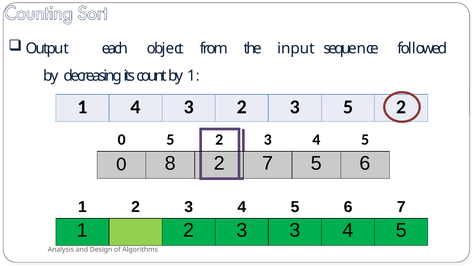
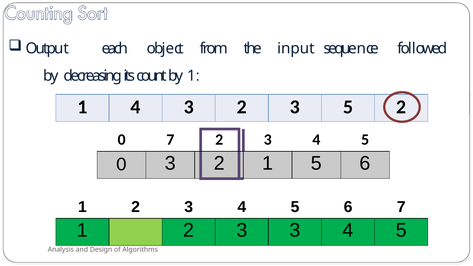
0 5: 5 -> 7
0 8: 8 -> 3
7 at (268, 163): 7 -> 1
